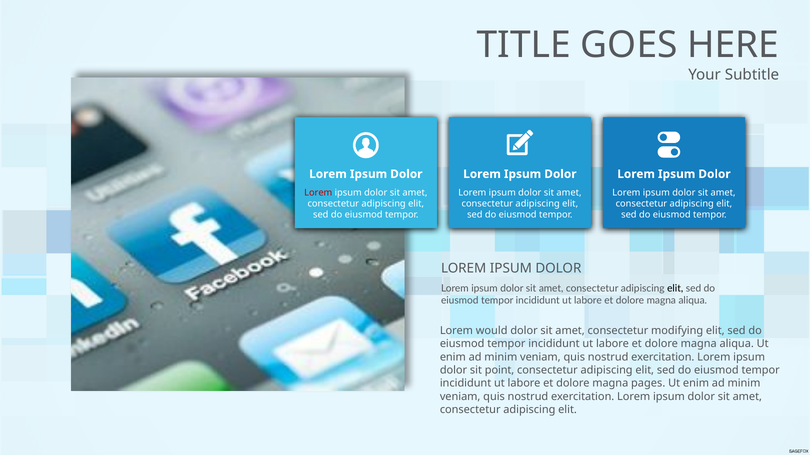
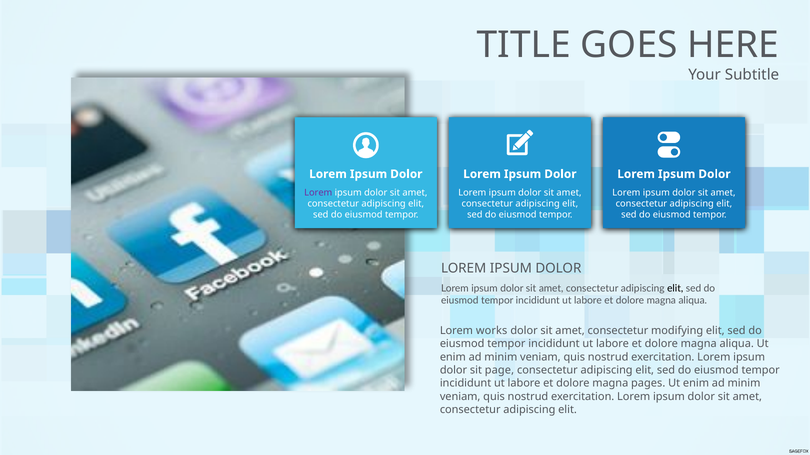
Lorem at (318, 193) colour: red -> purple
would: would -> works
point: point -> page
